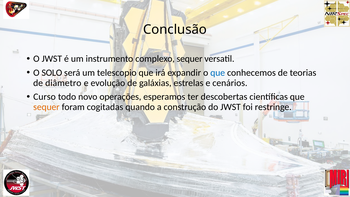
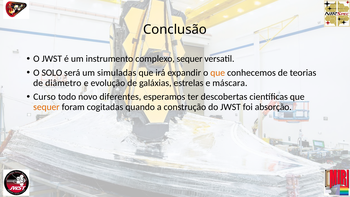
telescopio: telescopio -> simuladas
que at (218, 73) colour: blue -> orange
cenários: cenários -> máscara
operaçōes: operaçōes -> diferentes
restringe: restringe -> absorção
